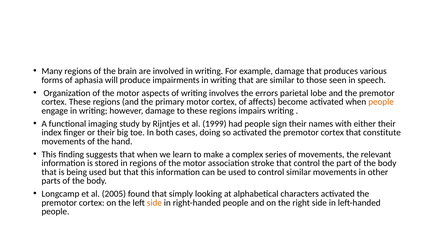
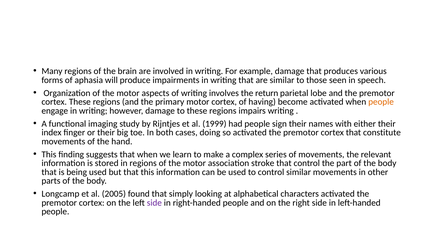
errors: errors -> return
affects: affects -> having
side at (154, 203) colour: orange -> purple
